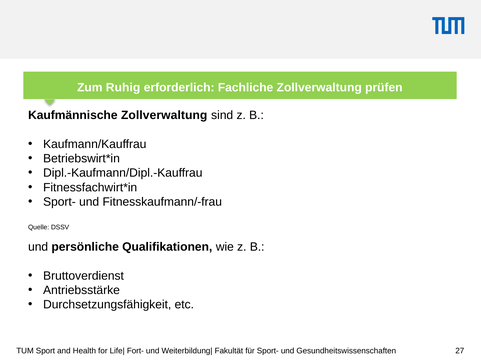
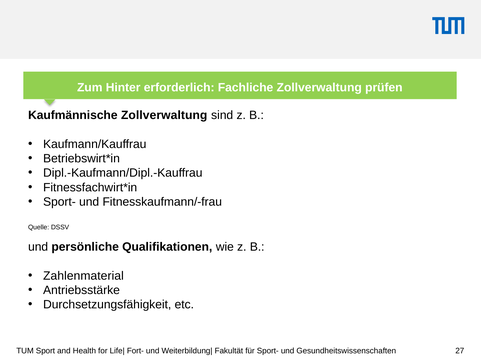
Ruhig: Ruhig -> Hinter
Bruttoverdienst: Bruttoverdienst -> Zahlenmaterial
